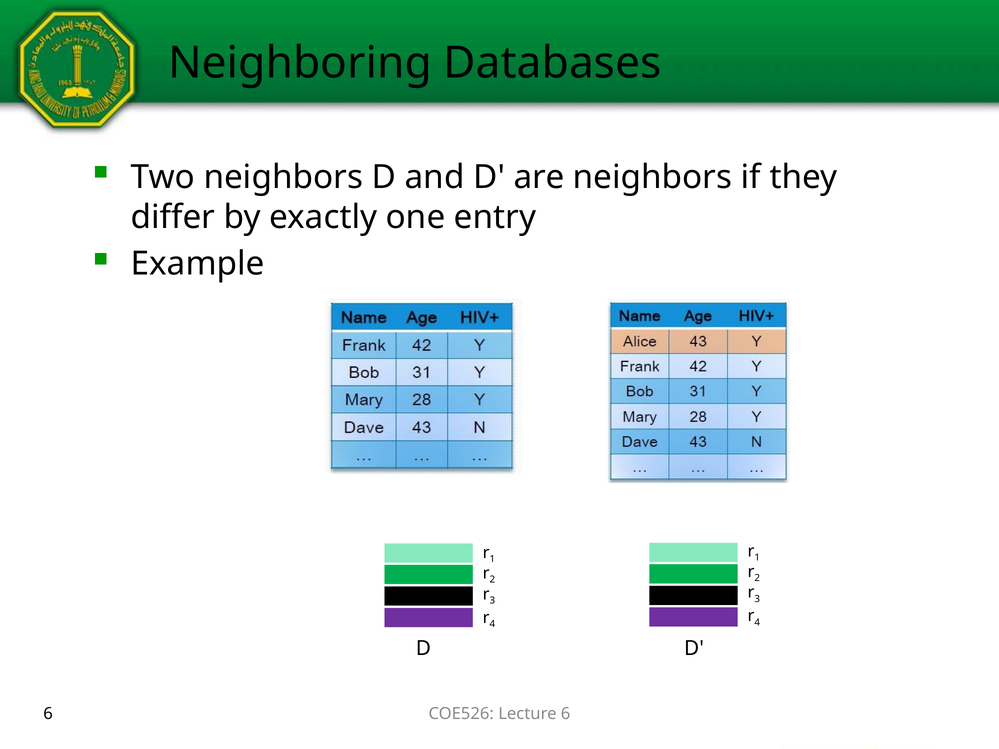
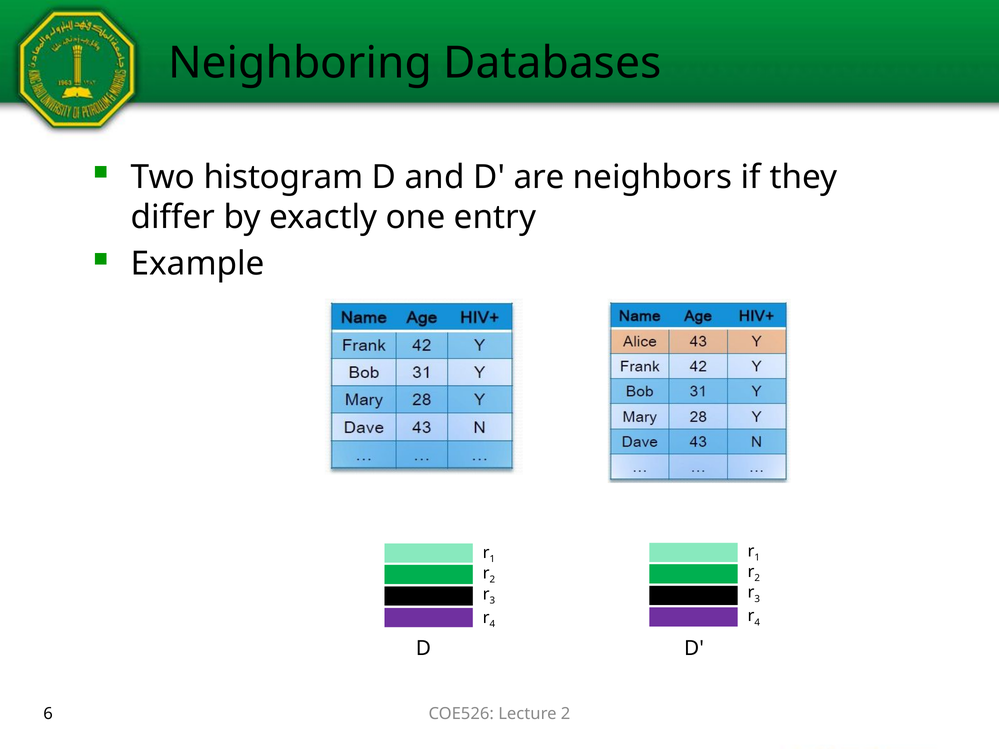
Two neighbors: neighbors -> histogram
Lecture 6: 6 -> 2
